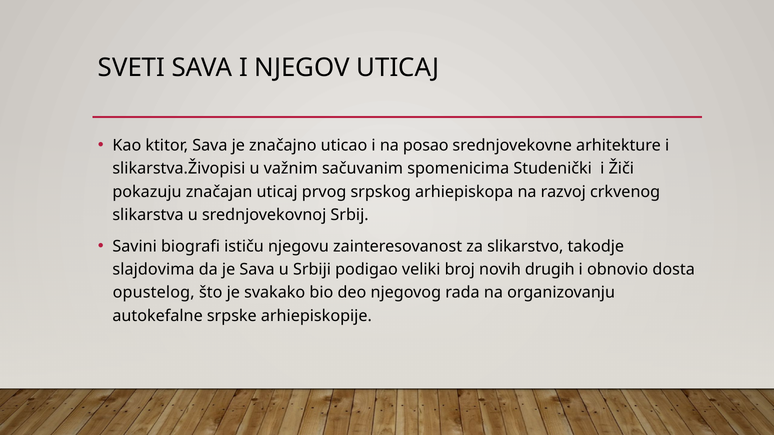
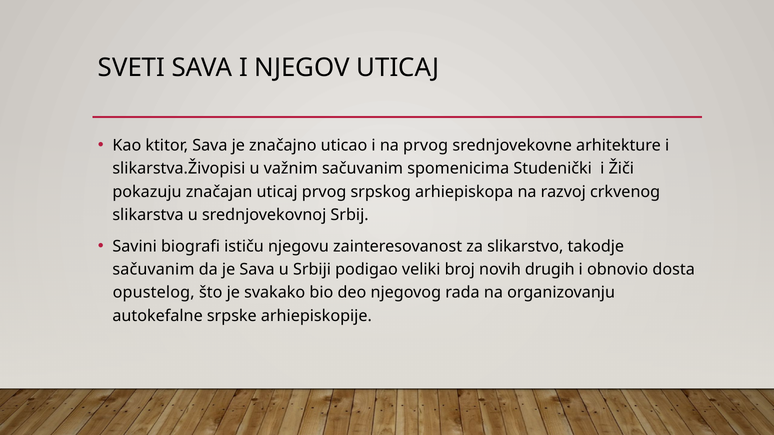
na posao: posao -> prvog
slajdovima at (153, 270): slajdovima -> sačuvanim
